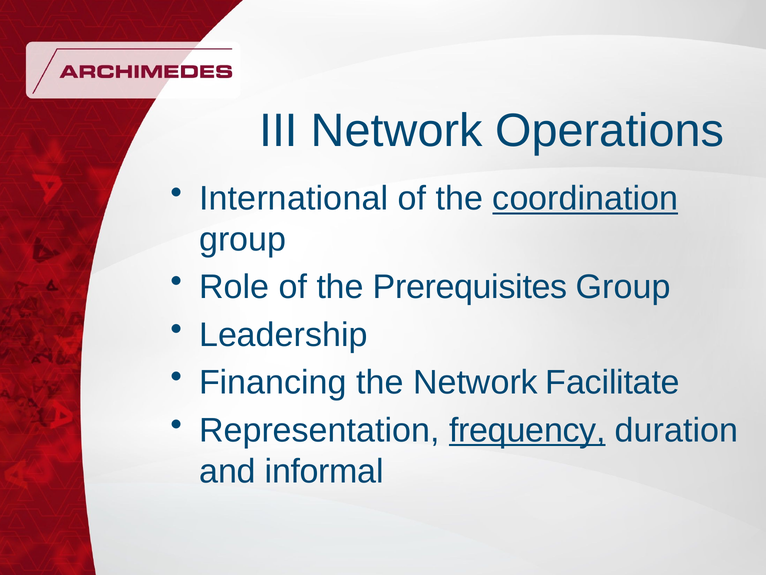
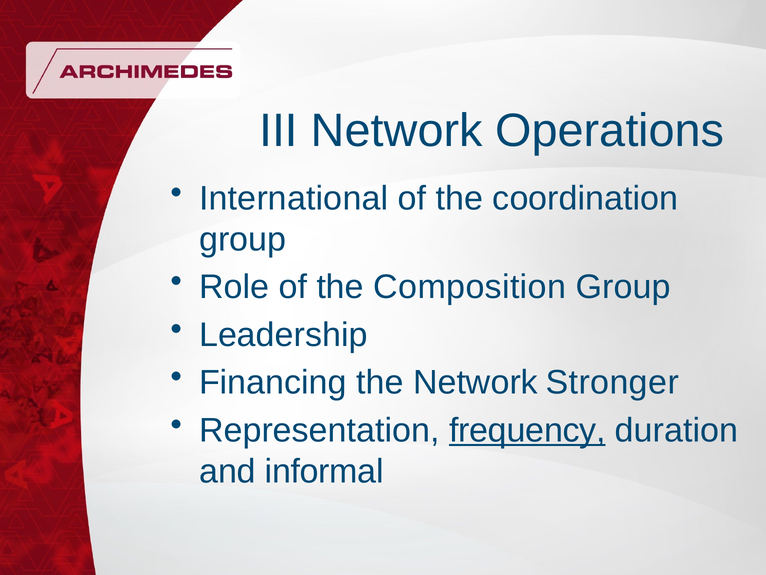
coordination underline: present -> none
Prerequisites: Prerequisites -> Composition
Facilitate: Facilitate -> Stronger
